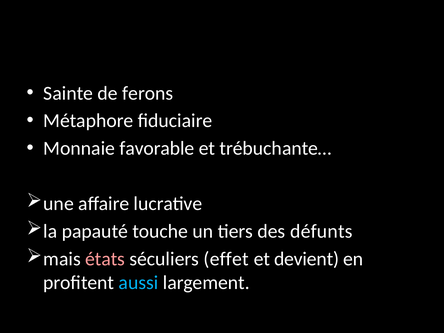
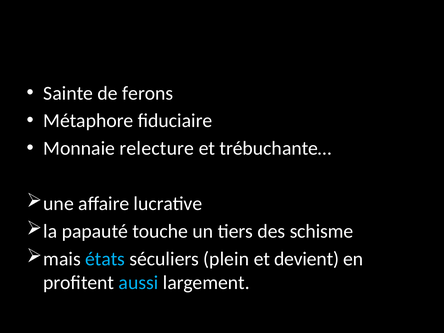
favorable: favorable -> relecture
défunts: défunts -> schisme
états colour: pink -> light blue
effet: effet -> plein
